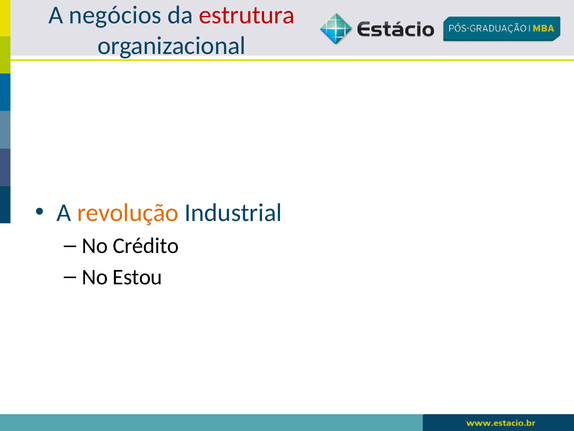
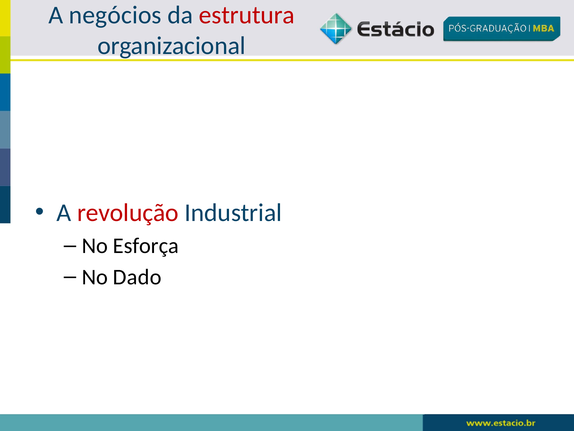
revolução colour: orange -> red
Crédito: Crédito -> Esforça
Estou: Estou -> Dado
